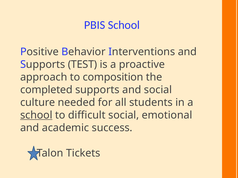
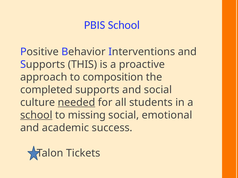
TEST: TEST -> THIS
needed underline: none -> present
difficult: difficult -> missing
